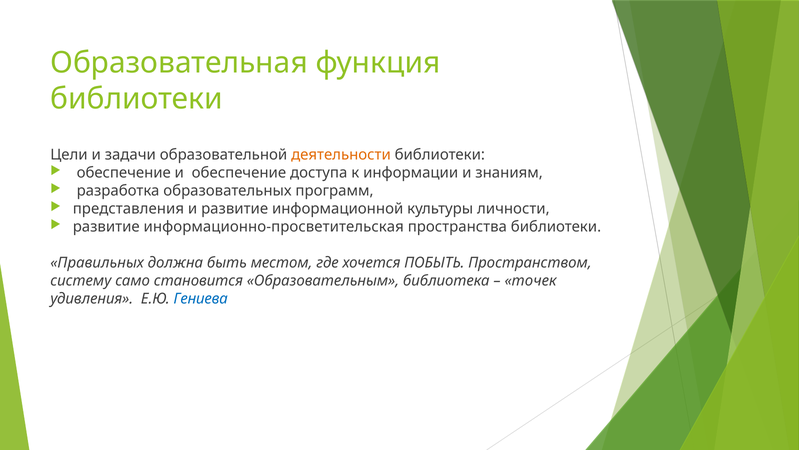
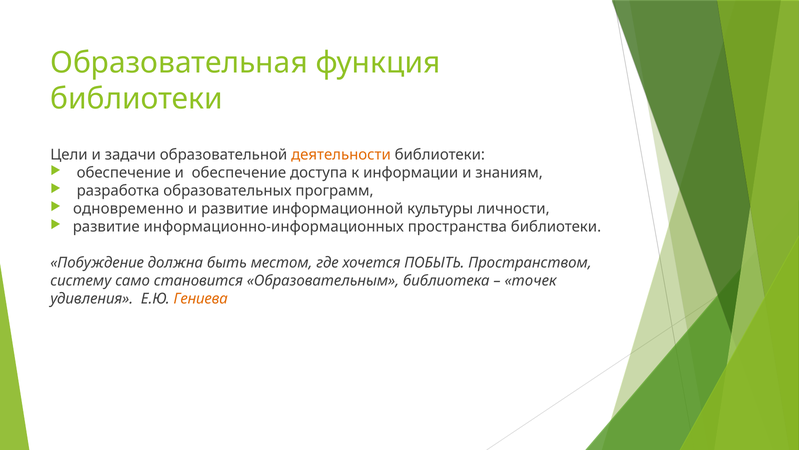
представления: представления -> одновременно
информационно-просветительская: информационно-просветительская -> информационно-информационных
Правильных: Правильных -> Побуждение
Гениева colour: blue -> orange
